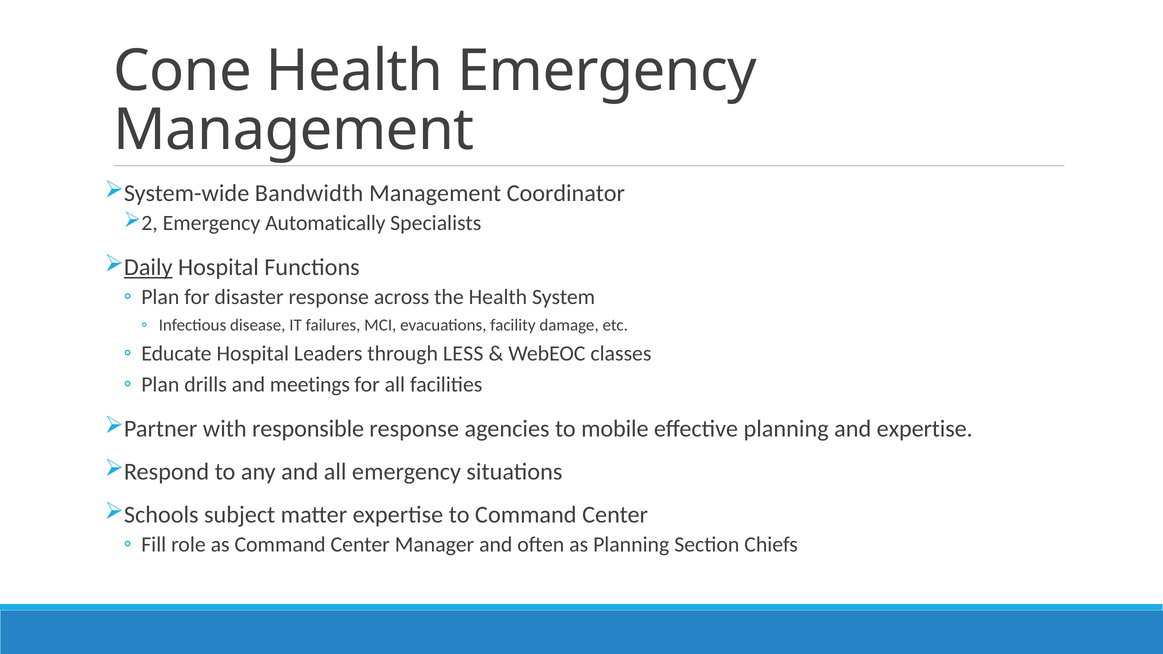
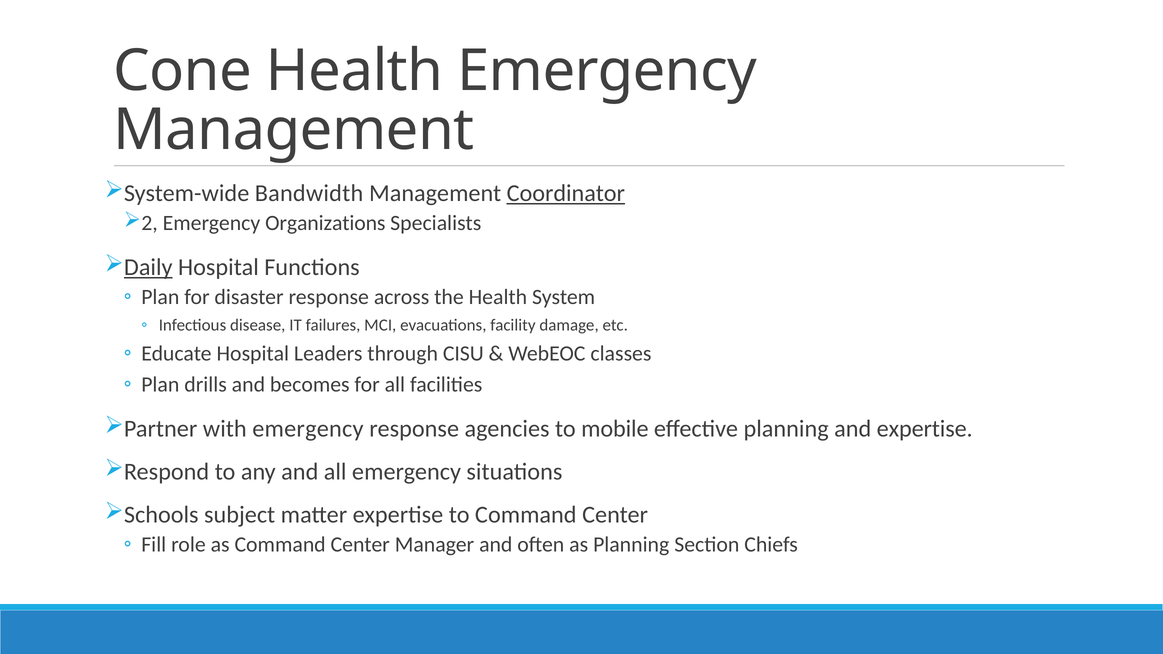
Coordinator underline: none -> present
Automatically: Automatically -> Organizations
LESS: LESS -> CISU
meetings: meetings -> becomes
with responsible: responsible -> emergency
